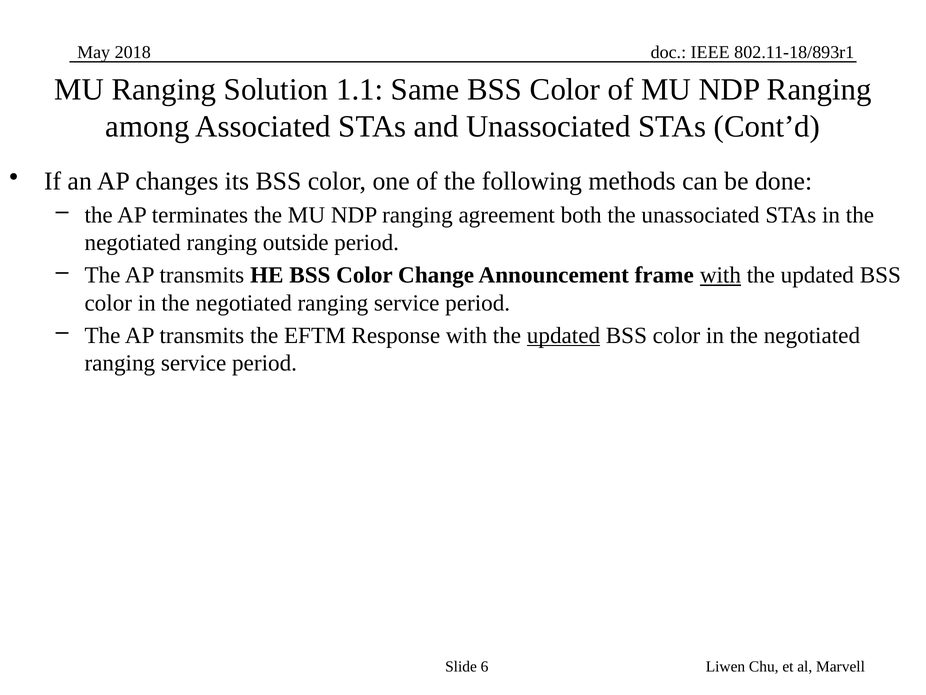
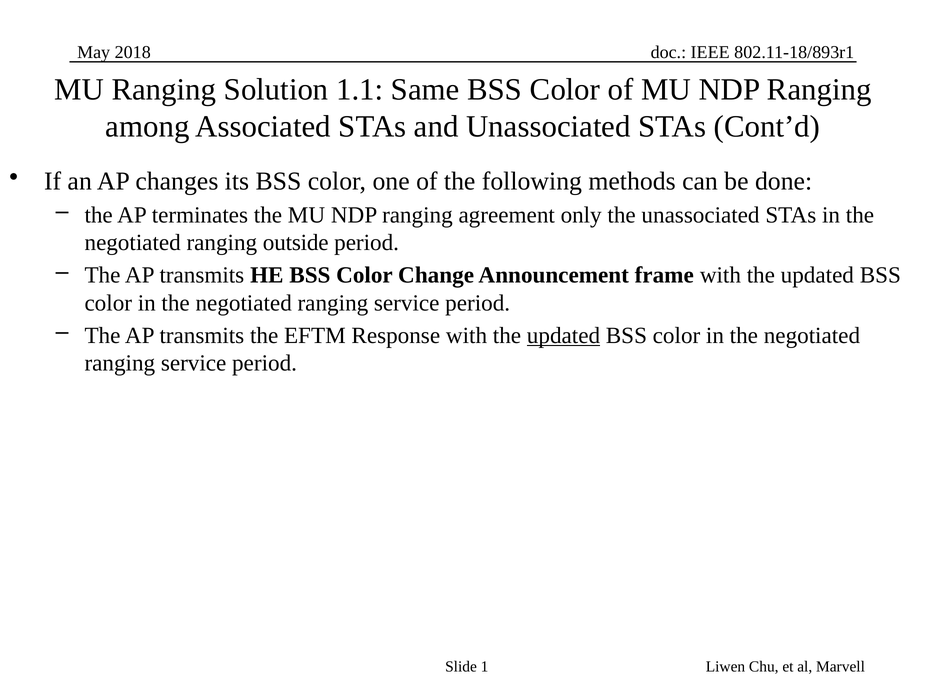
both: both -> only
with at (720, 275) underline: present -> none
6: 6 -> 1
